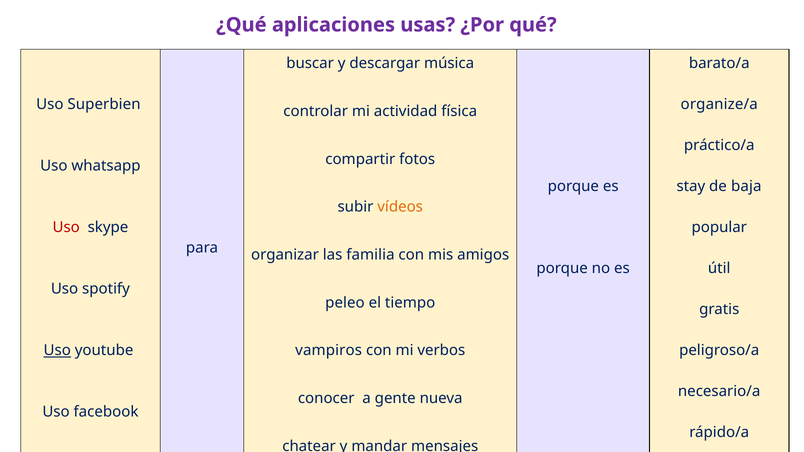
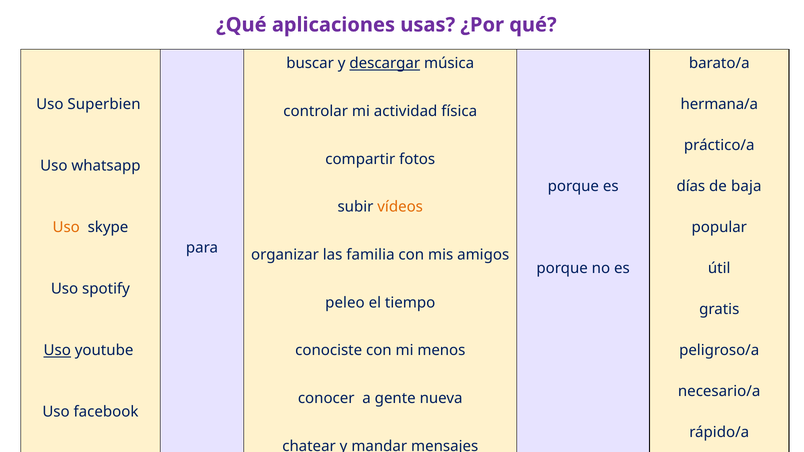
descargar underline: none -> present
organize/a: organize/a -> hermana/a
stay: stay -> días
Uso at (66, 228) colour: red -> orange
vampiros: vampiros -> conociste
verbos: verbos -> menos
